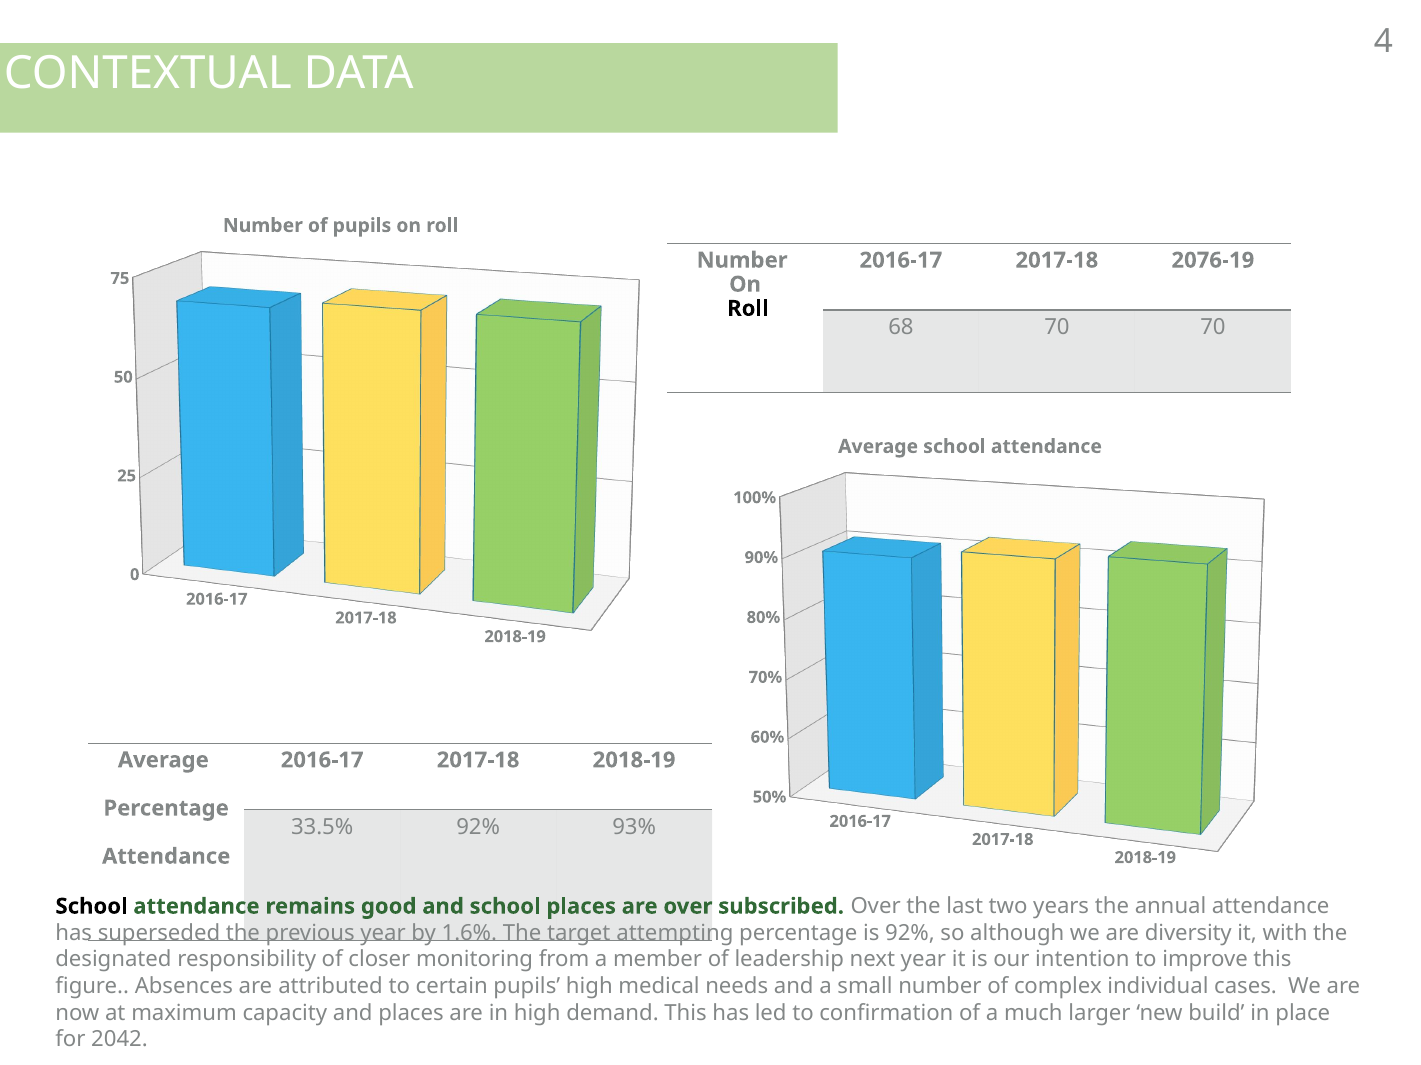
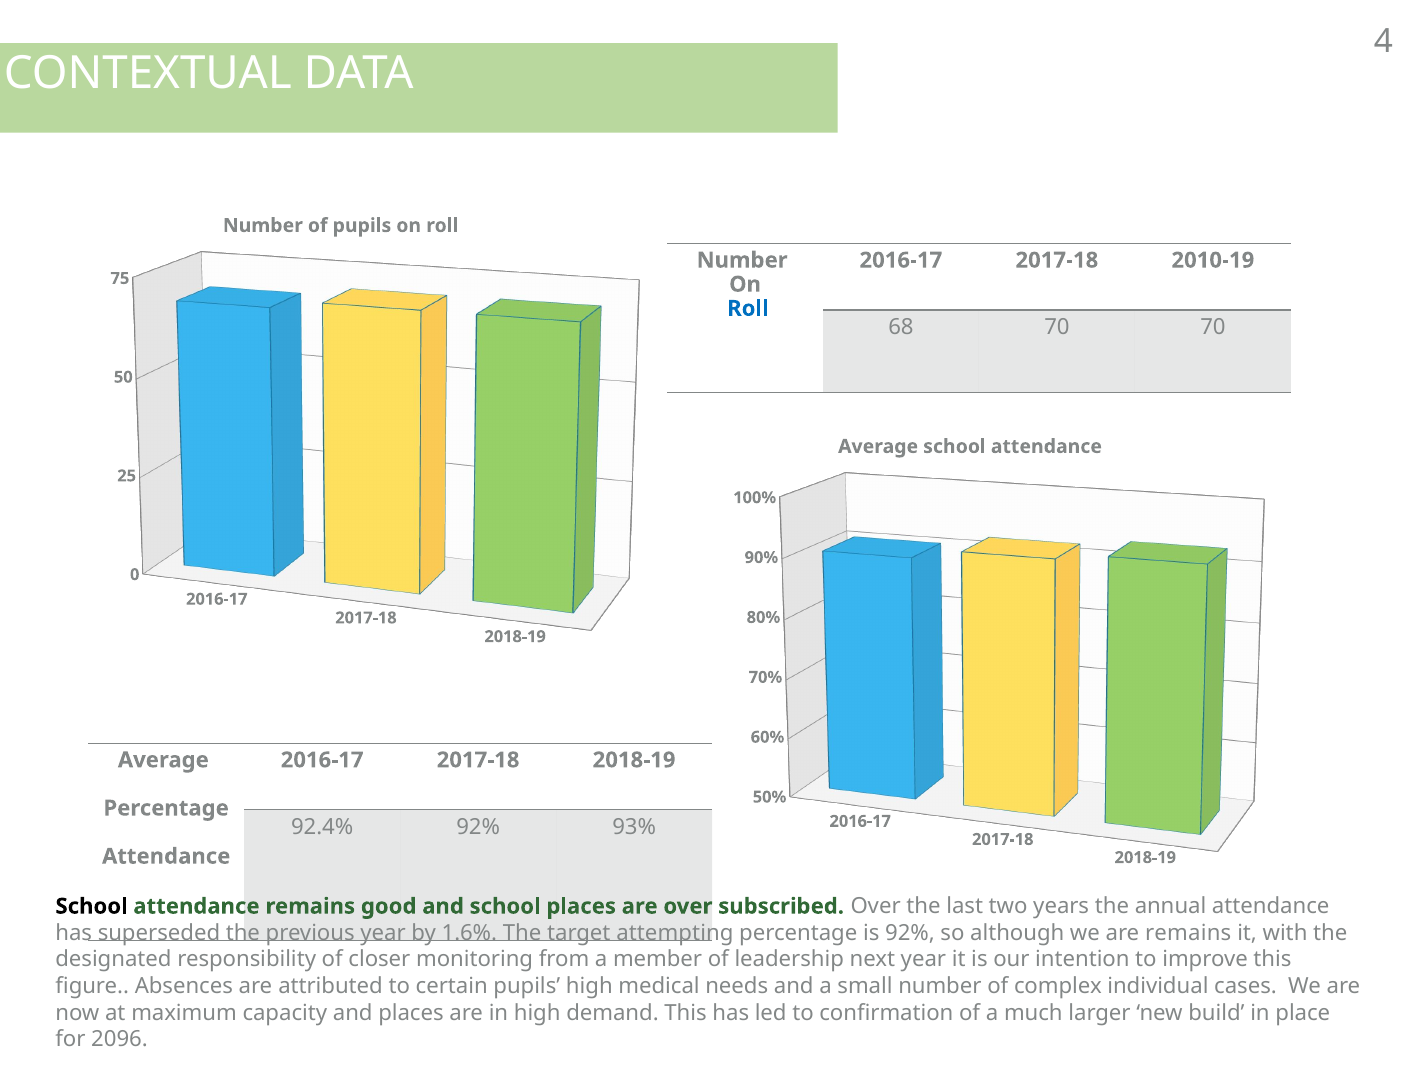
2076-19: 2076-19 -> 2010-19
Roll at (748, 309) colour: black -> blue
33.5%: 33.5% -> 92.4%
are diversity: diversity -> remains
2042: 2042 -> 2096
